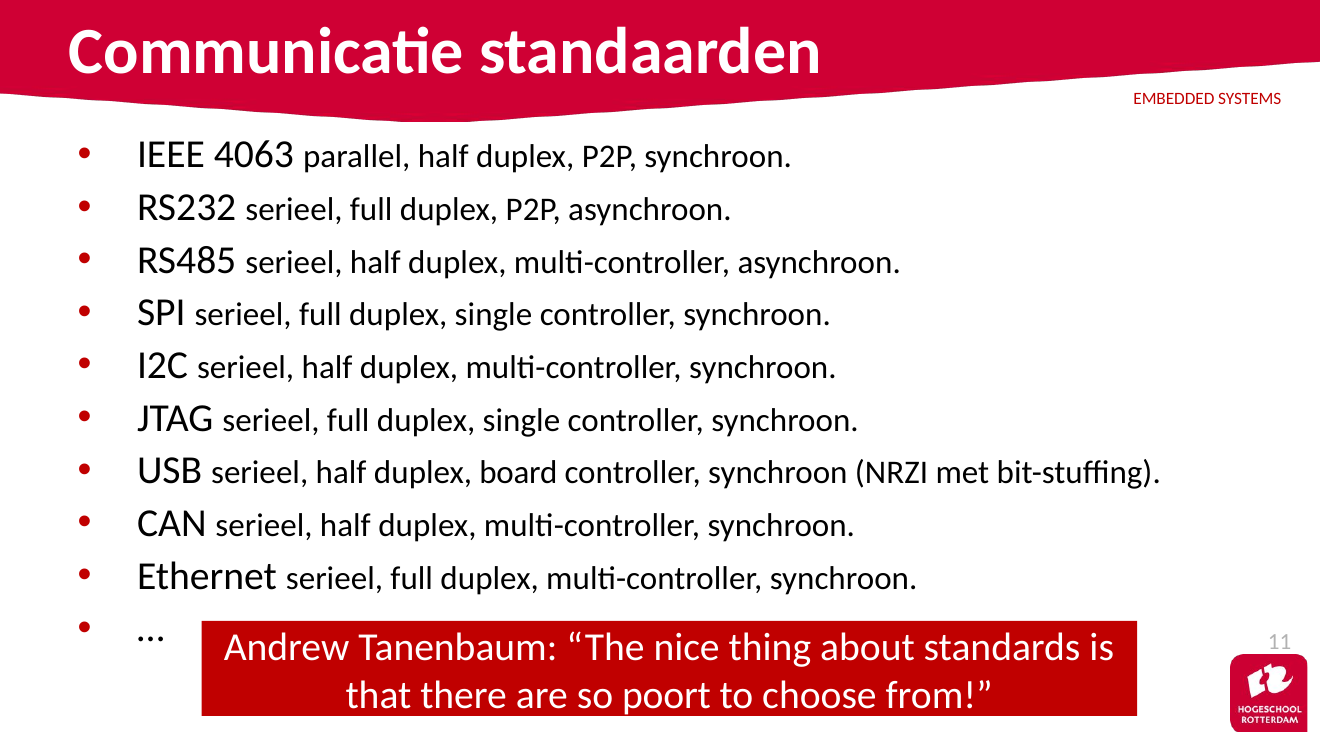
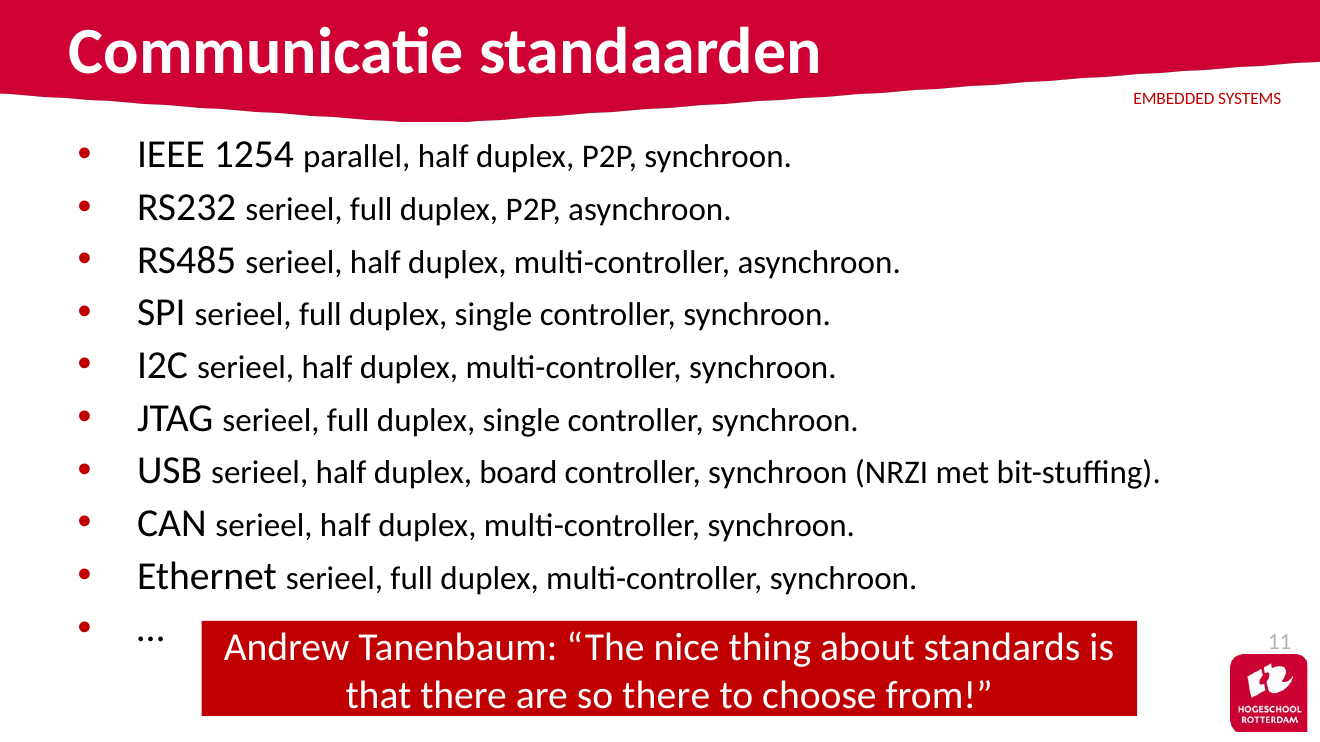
4063: 4063 -> 1254
so poort: poort -> there
